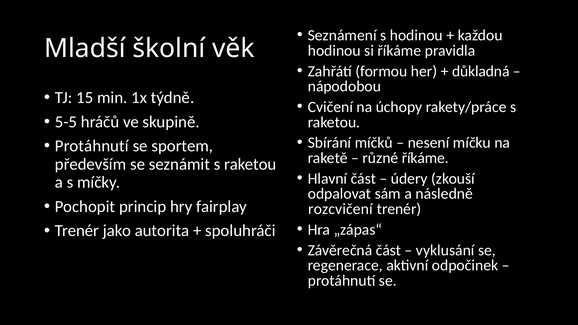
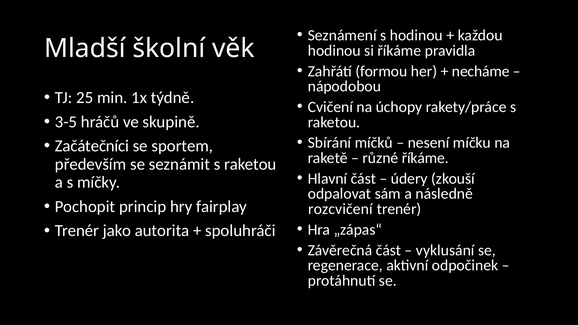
důkladná: důkladná -> necháme
15: 15 -> 25
5-5: 5-5 -> 3-5
Protáhnutí at (92, 146): Protáhnutí -> Začátečníci
